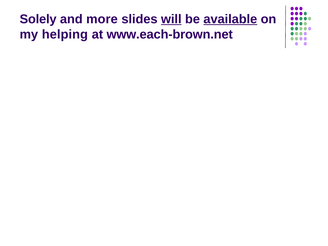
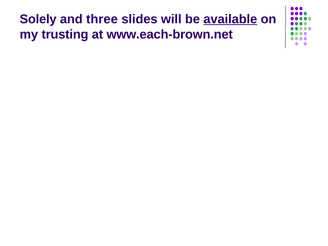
more: more -> three
will underline: present -> none
helping: helping -> trusting
